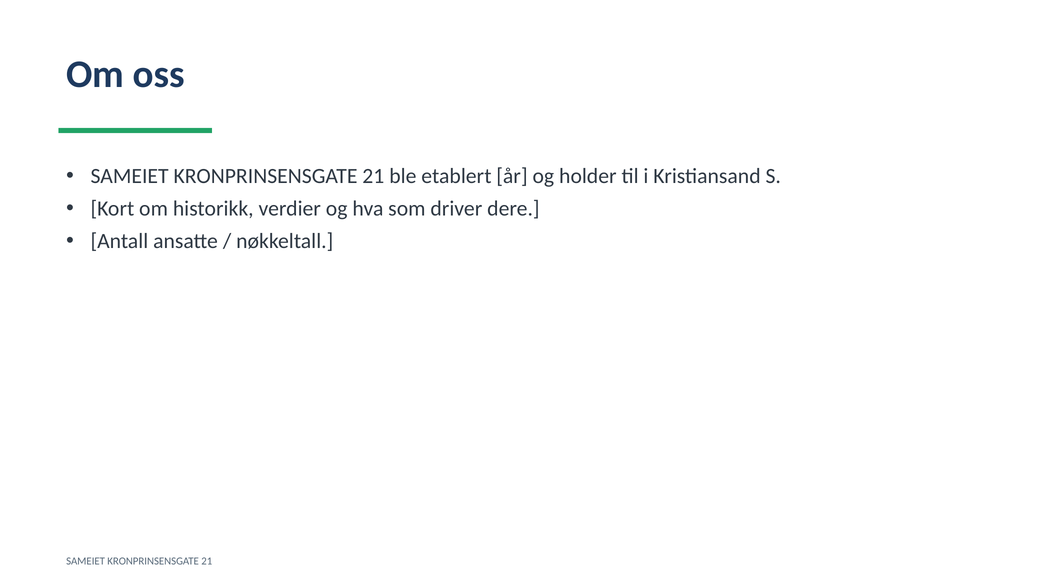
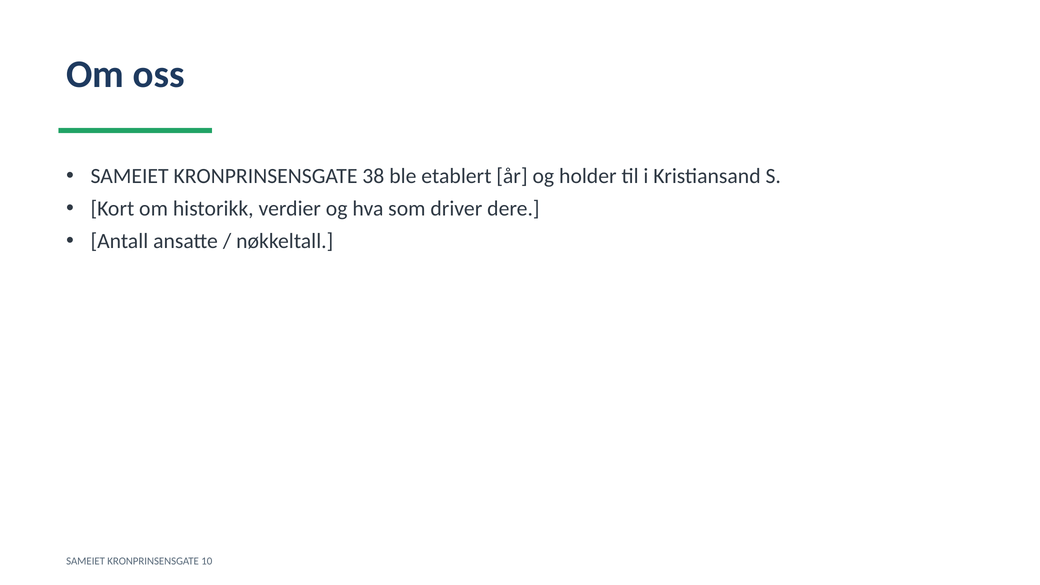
21 at (373, 176): 21 -> 38
21 at (207, 561): 21 -> 10
